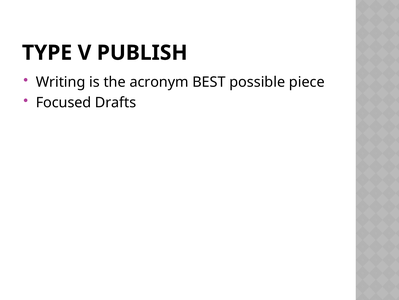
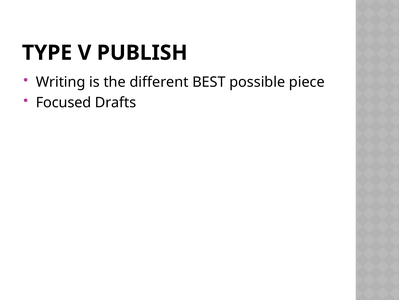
acronym: acronym -> different
